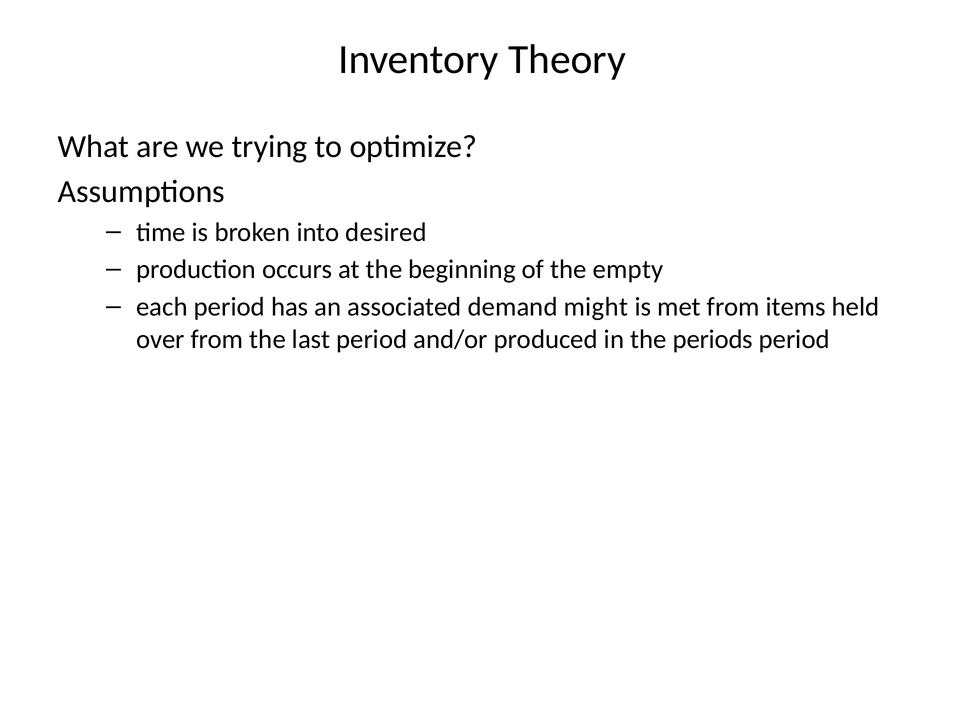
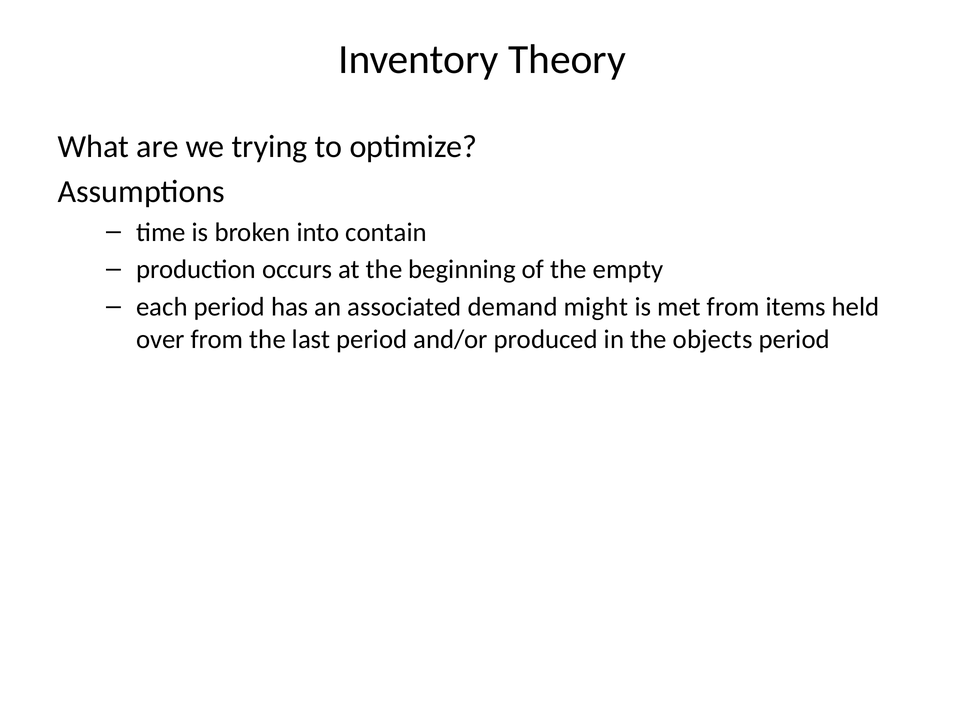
desired: desired -> contain
periods: periods -> objects
